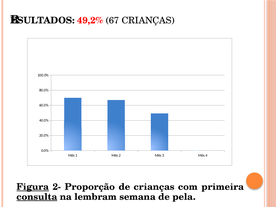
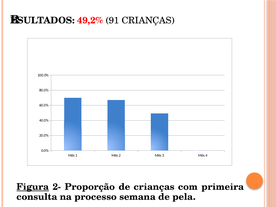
67: 67 -> 91
consulta underline: present -> none
lembram: lembram -> processo
